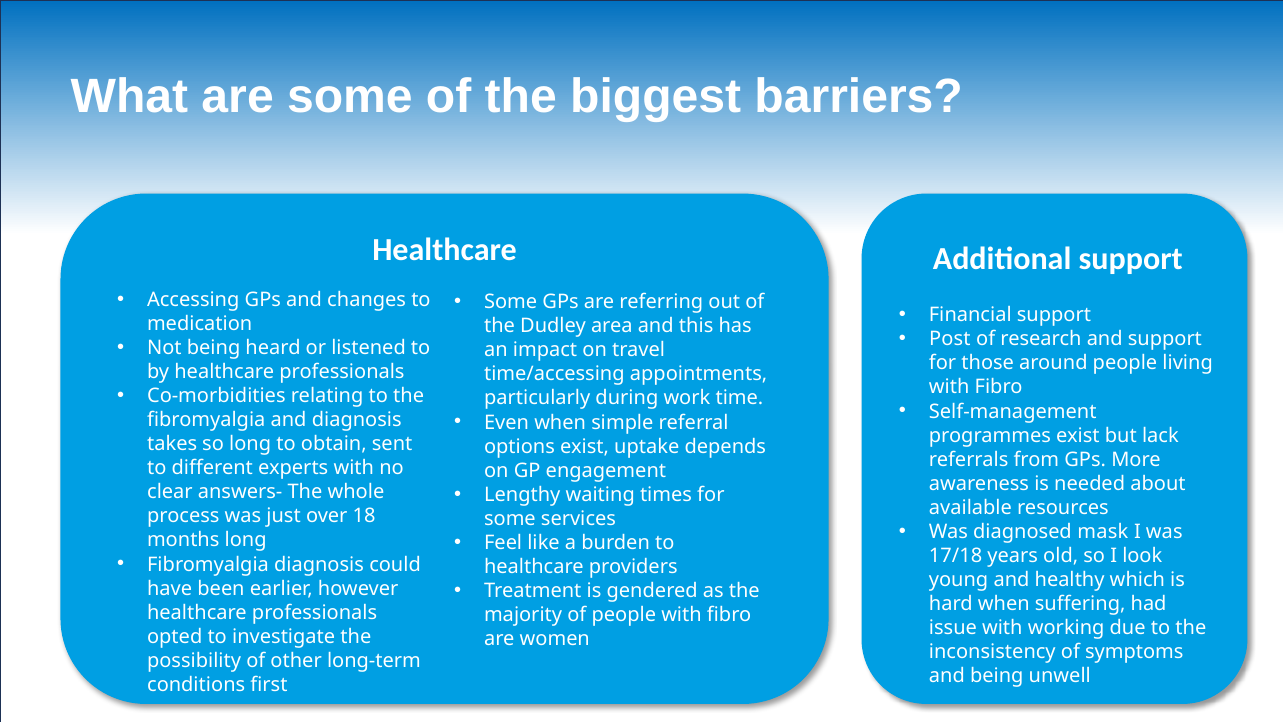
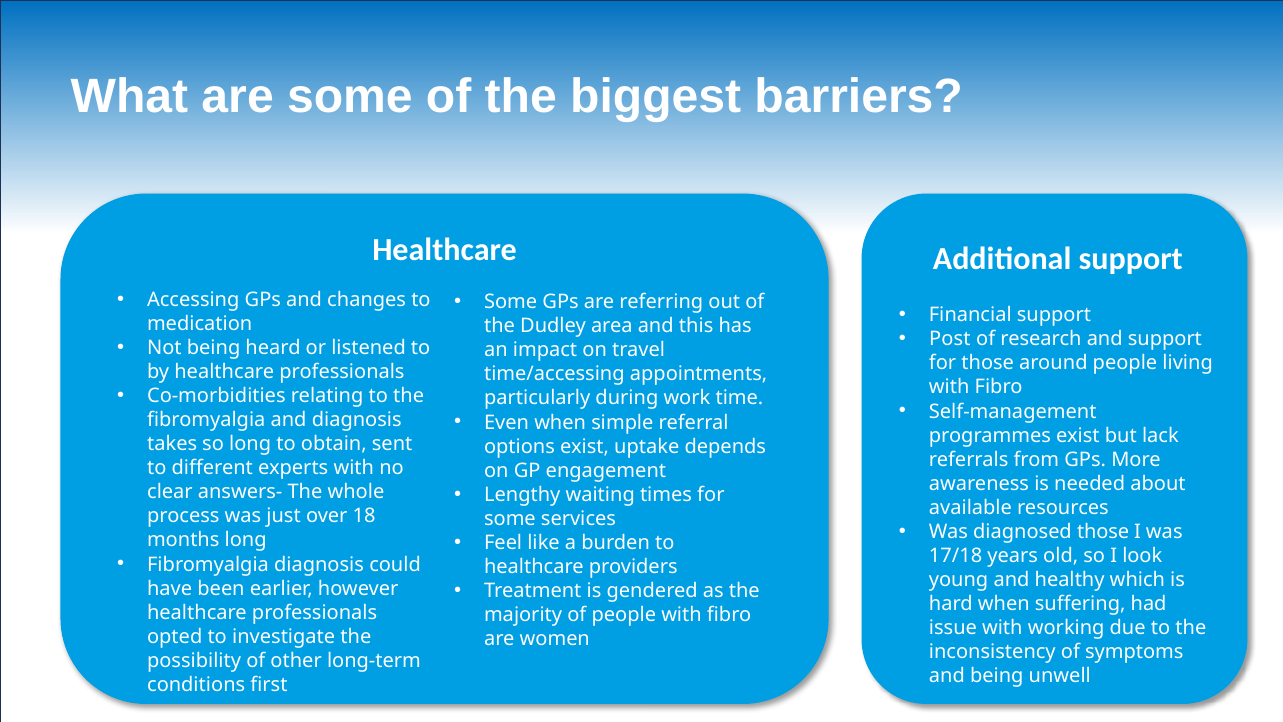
diagnosed mask: mask -> those
